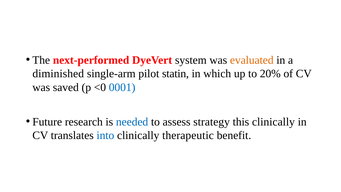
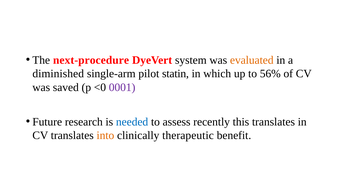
next-performed: next-performed -> next-procedure
20%: 20% -> 56%
0001 colour: blue -> purple
strategy: strategy -> recently
this clinically: clinically -> translates
into colour: blue -> orange
